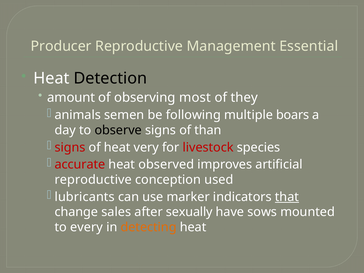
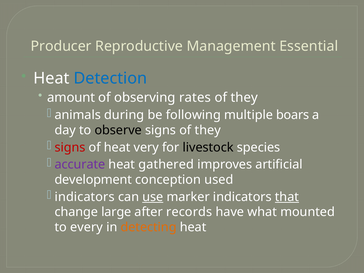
Detection colour: black -> blue
most: most -> rates
semen: semen -> during
signs of than: than -> they
livestock colour: red -> black
accurate colour: red -> purple
observed: observed -> gathered
reproductive at (93, 180): reproductive -> development
lubricants at (85, 197): lubricants -> indicators
use underline: none -> present
sales: sales -> large
sexually: sexually -> records
sows: sows -> what
